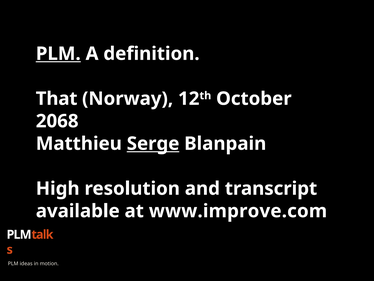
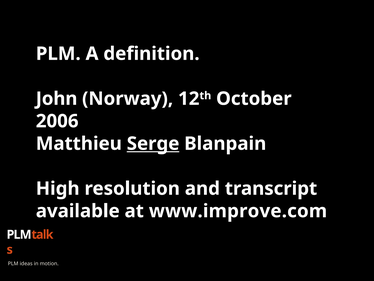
PLM at (58, 54) underline: present -> none
That: That -> John
2068: 2068 -> 2006
